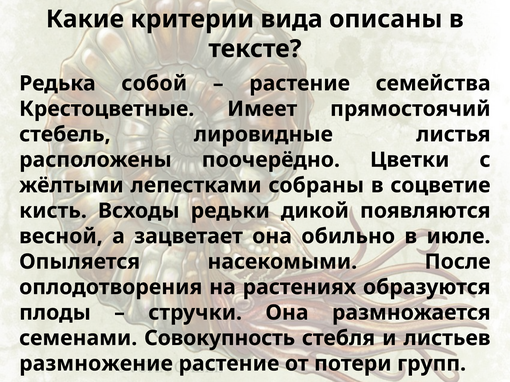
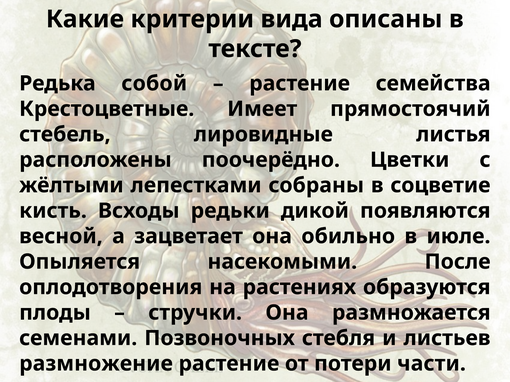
Совокупность: Совокупность -> Позвоночных
групп: групп -> части
